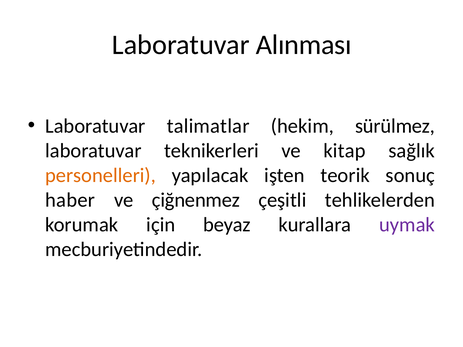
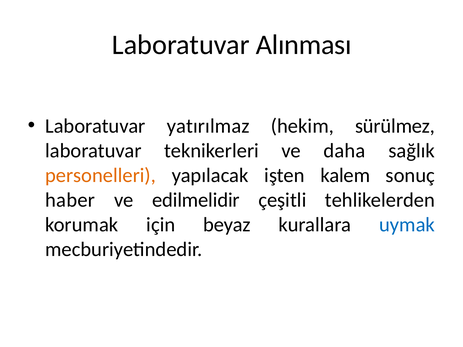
talimatlar: talimatlar -> yatırılmaz
kitap: kitap -> daha
teorik: teorik -> kalem
çiğnenmez: çiğnenmez -> edilmelidir
uymak colour: purple -> blue
